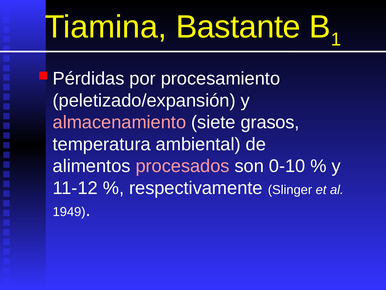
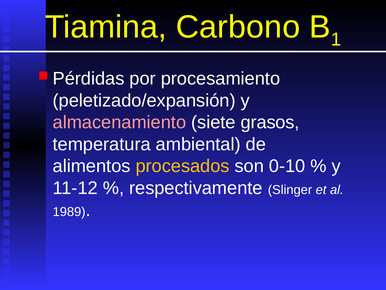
Bastante: Bastante -> Carbono
procesados colour: pink -> yellow
1949: 1949 -> 1989
